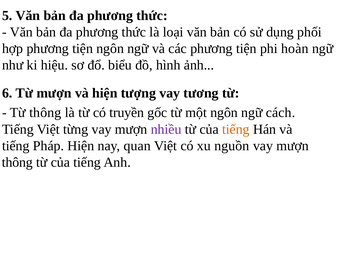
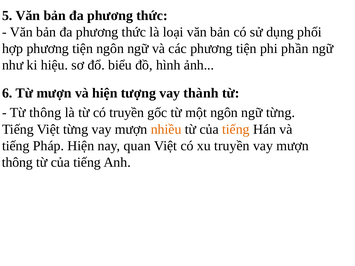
hoàn: hoàn -> phần
tương: tương -> thành
ngữ cách: cách -> từng
nhiều colour: purple -> orange
xu nguồn: nguồn -> truyền
